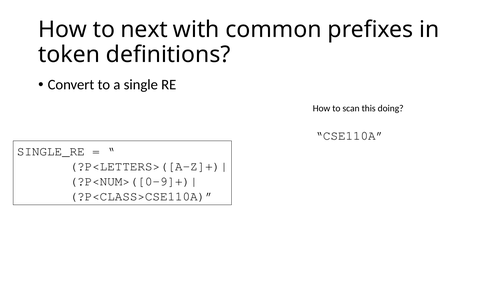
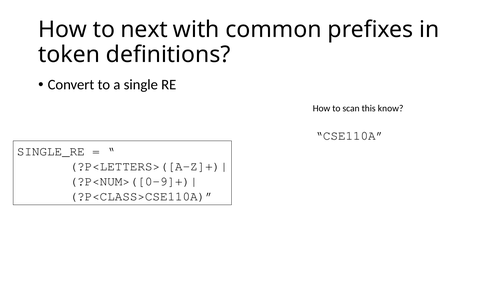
doing: doing -> know
